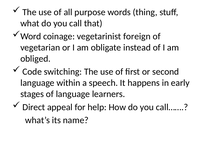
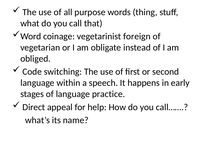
learners: learners -> practice
